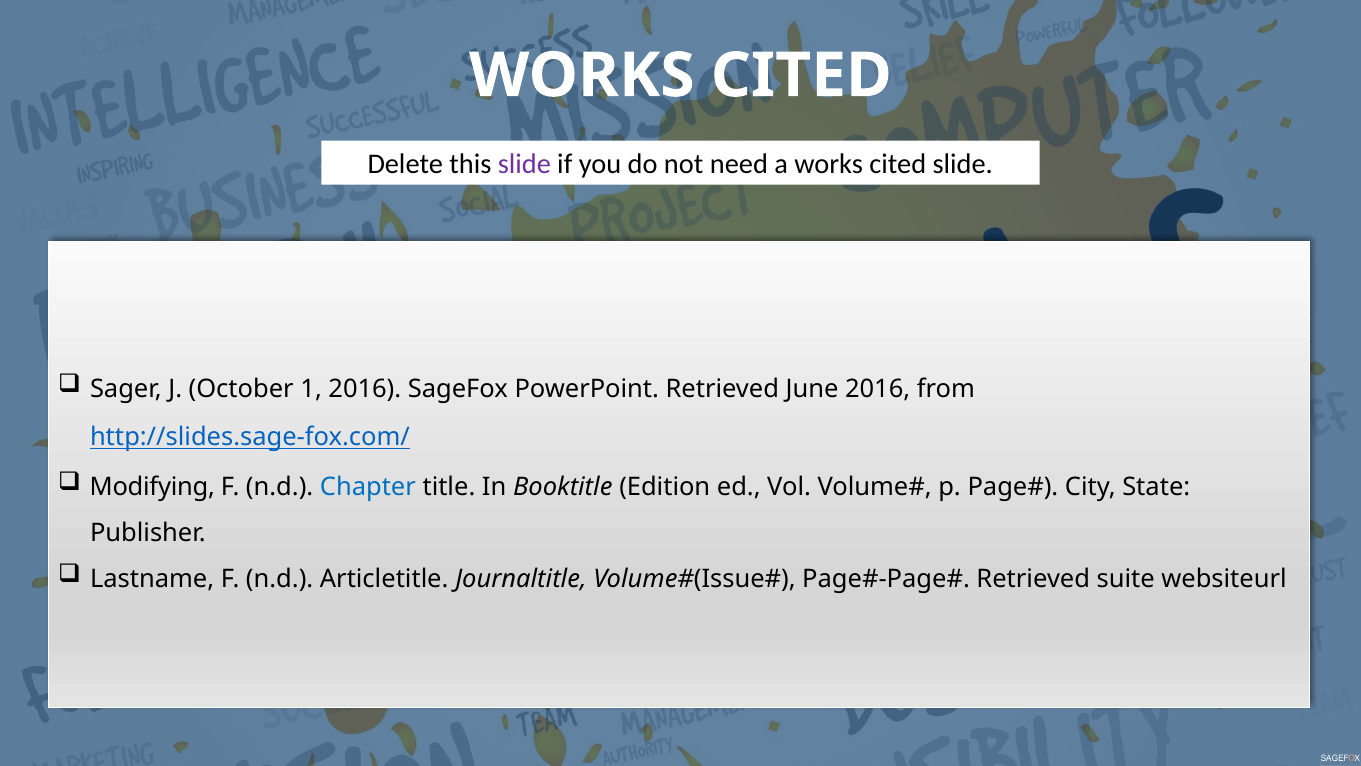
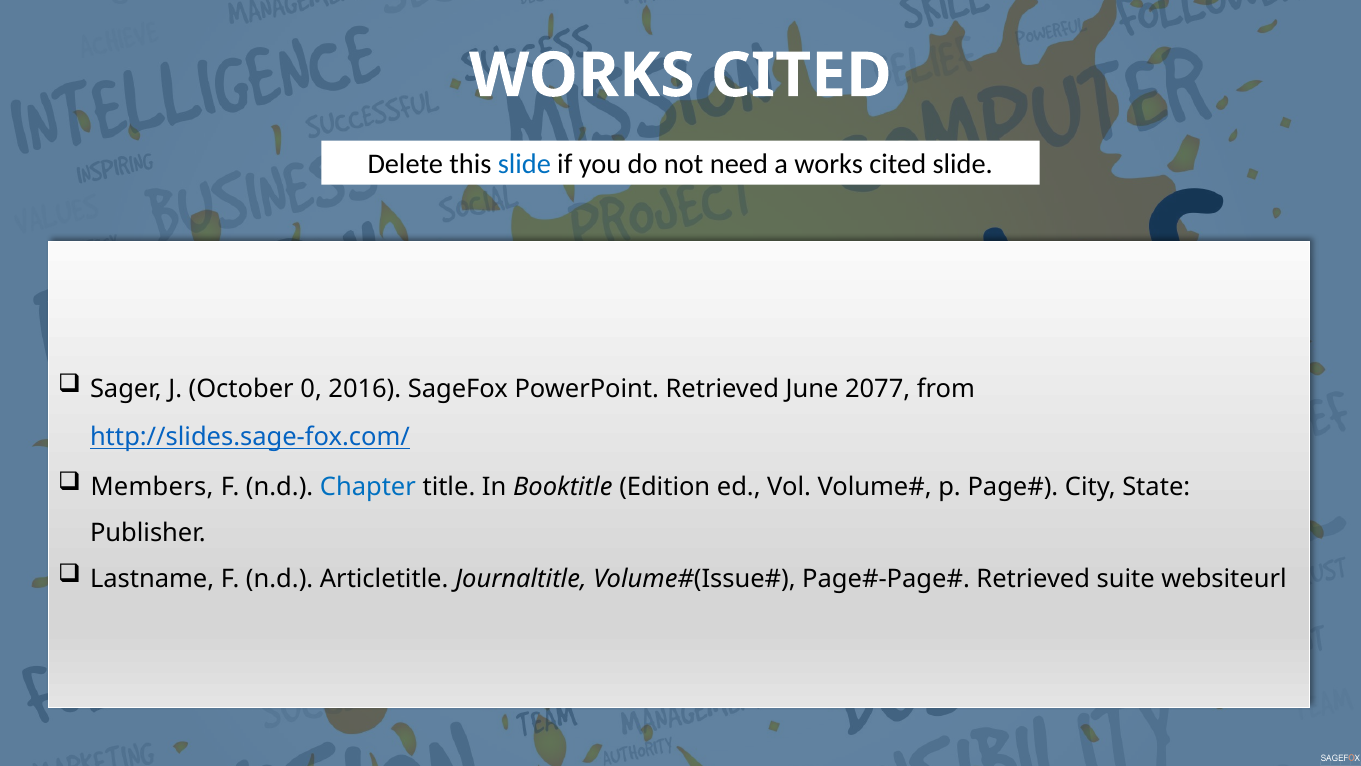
slide at (524, 165) colour: purple -> blue
1: 1 -> 0
June 2016: 2016 -> 2077
Modifying: Modifying -> Members
